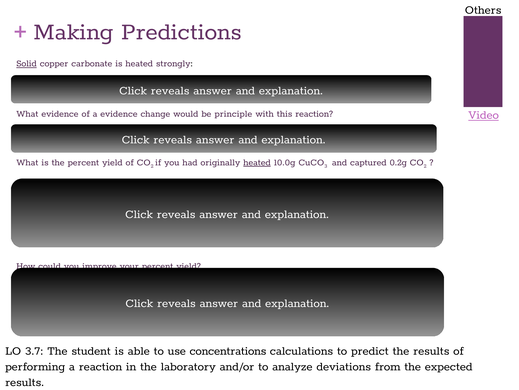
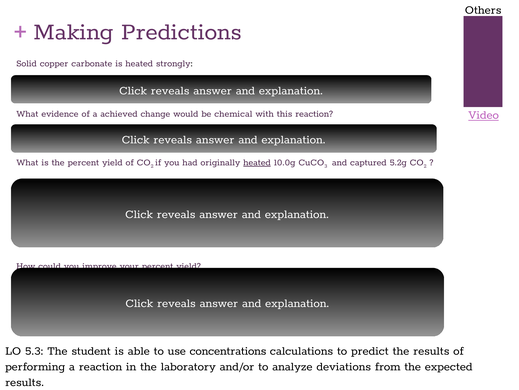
Solid at (26, 63) underline: present -> none
a evidence: evidence -> achieved
principle: principle -> chemical
0.2g: 0.2g -> 5.2g
3.7: 3.7 -> 5.3
